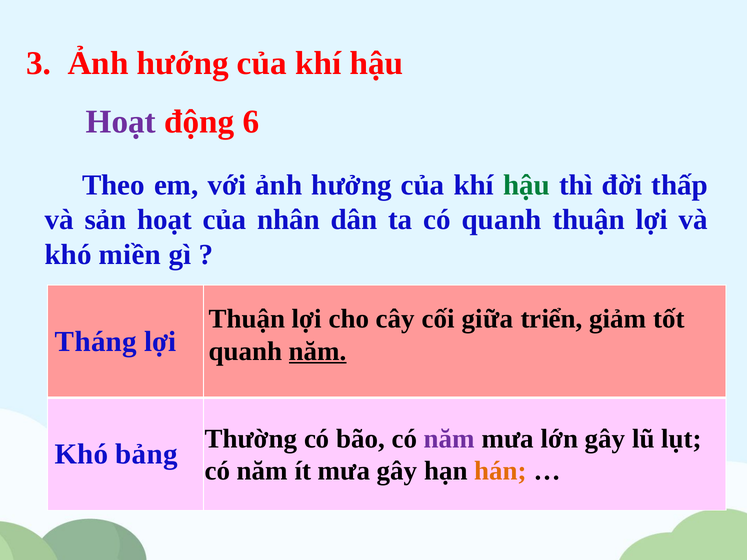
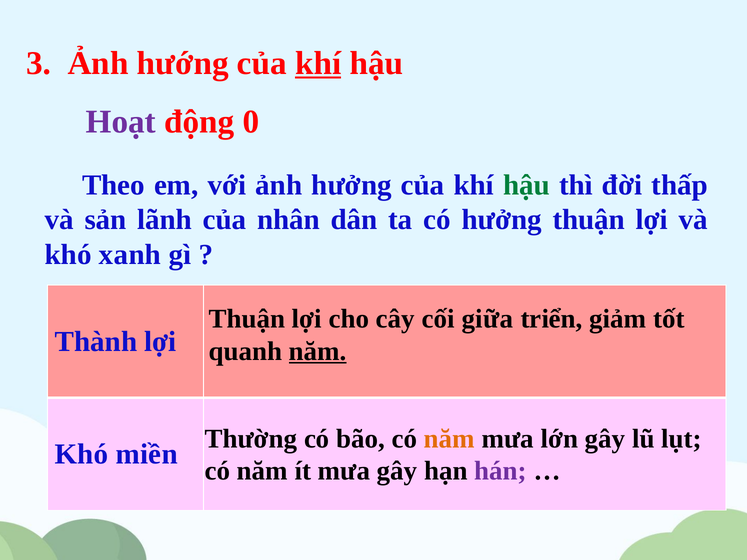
khí at (318, 63) underline: none -> present
6: 6 -> 0
sản hoạt: hoạt -> lãnh
có quanh: quanh -> hưởng
miền: miền -> xanh
Tháng: Tháng -> Thành
năm at (449, 439) colour: purple -> orange
bảng: bảng -> miền
hán colour: orange -> purple
